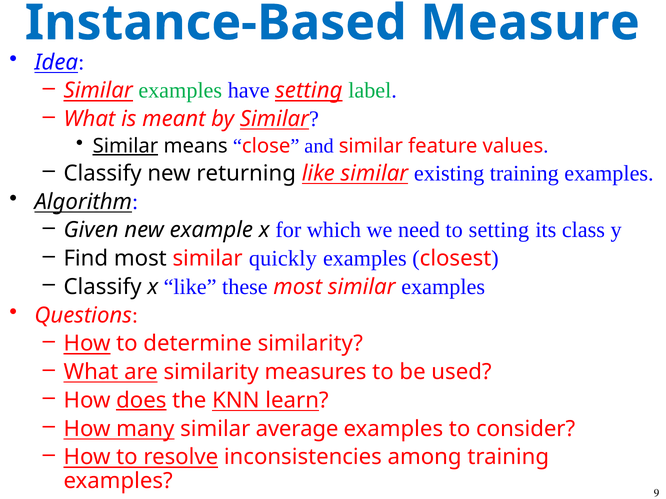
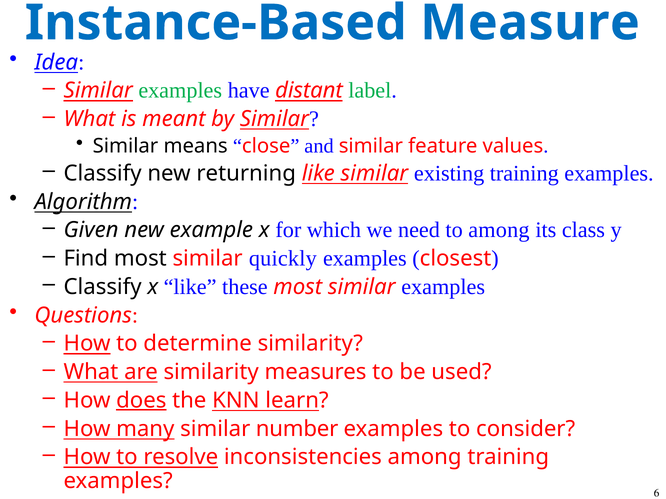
have setting: setting -> distant
Similar at (125, 146) underline: present -> none
to setting: setting -> among
average: average -> number
9: 9 -> 6
